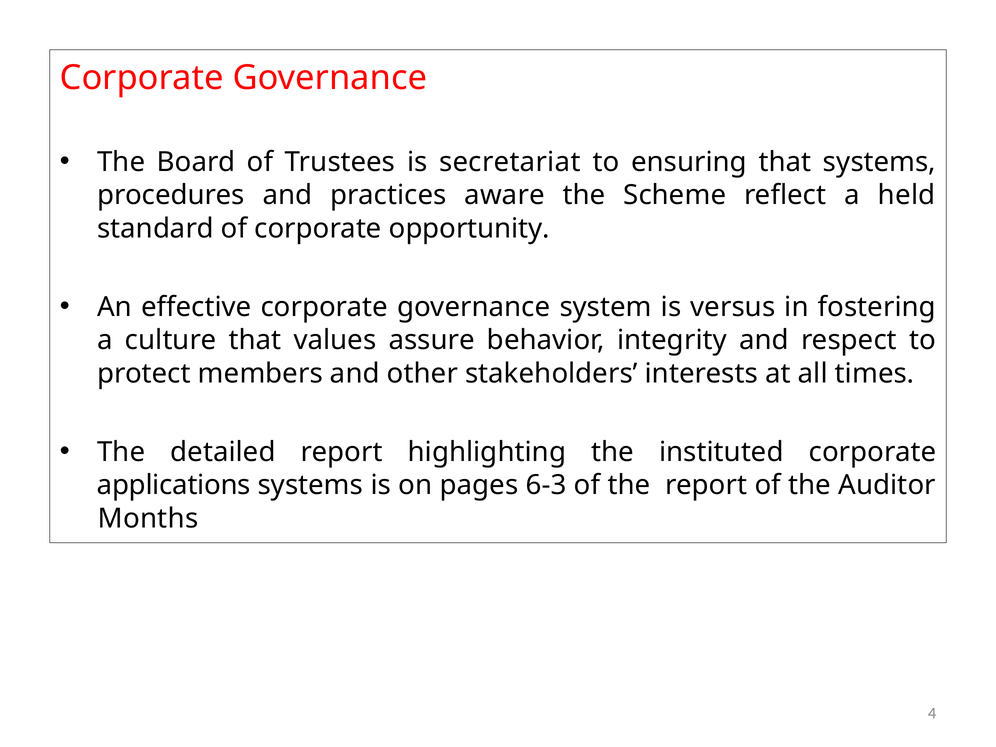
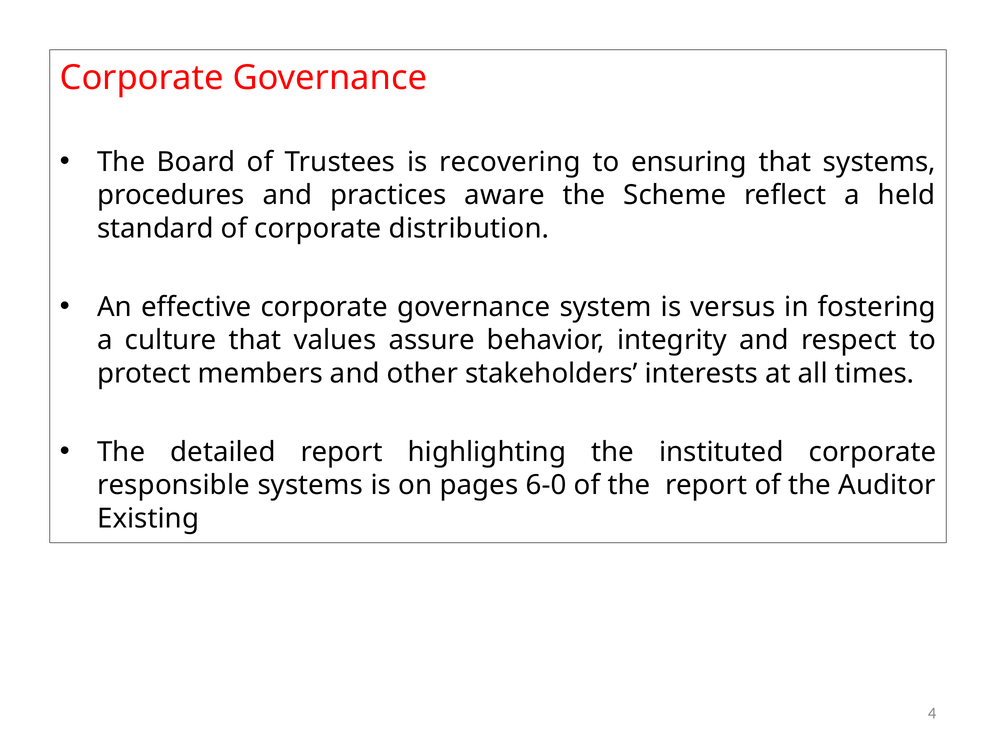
secretariat: secretariat -> recovering
opportunity: opportunity -> distribution
applications: applications -> responsible
6-3: 6-3 -> 6-0
Months: Months -> Existing
